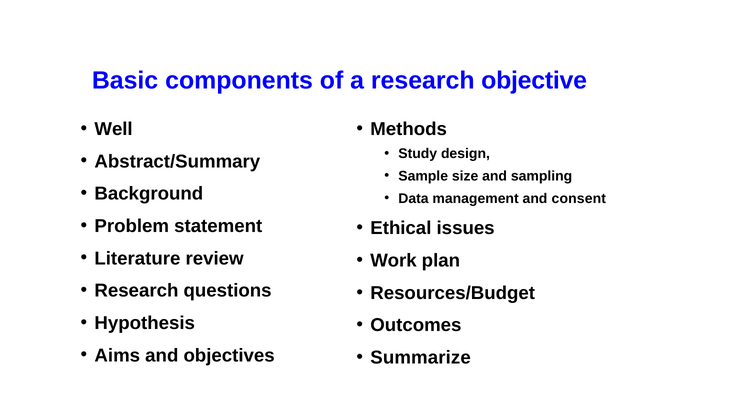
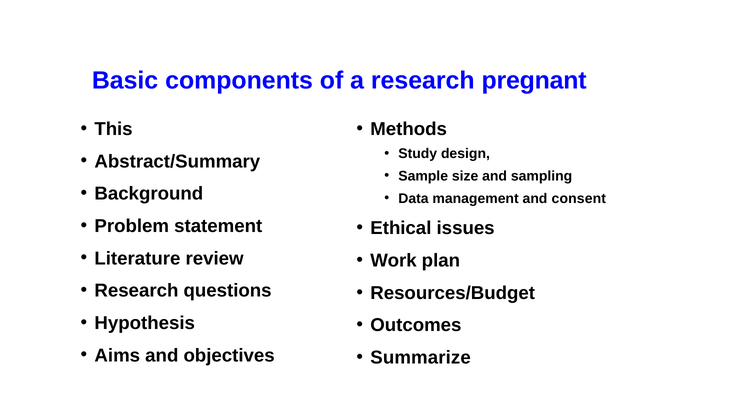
objective: objective -> pregnant
Well: Well -> This
